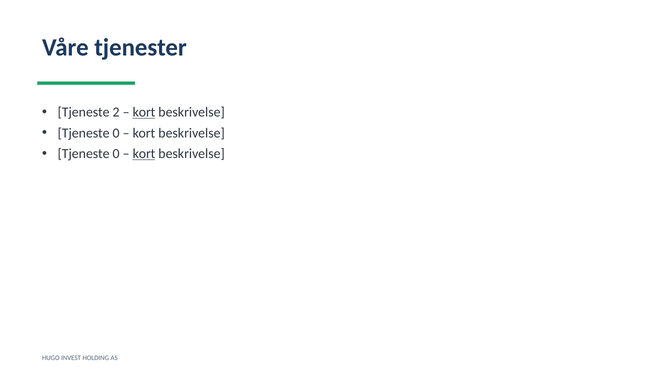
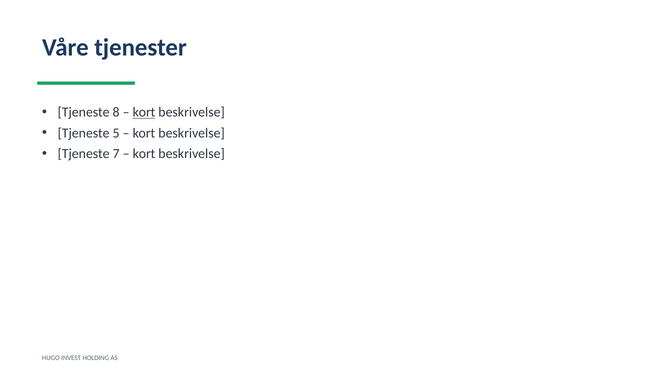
2: 2 -> 8
0 at (116, 133): 0 -> 5
0 at (116, 154): 0 -> 7
kort at (144, 154) underline: present -> none
